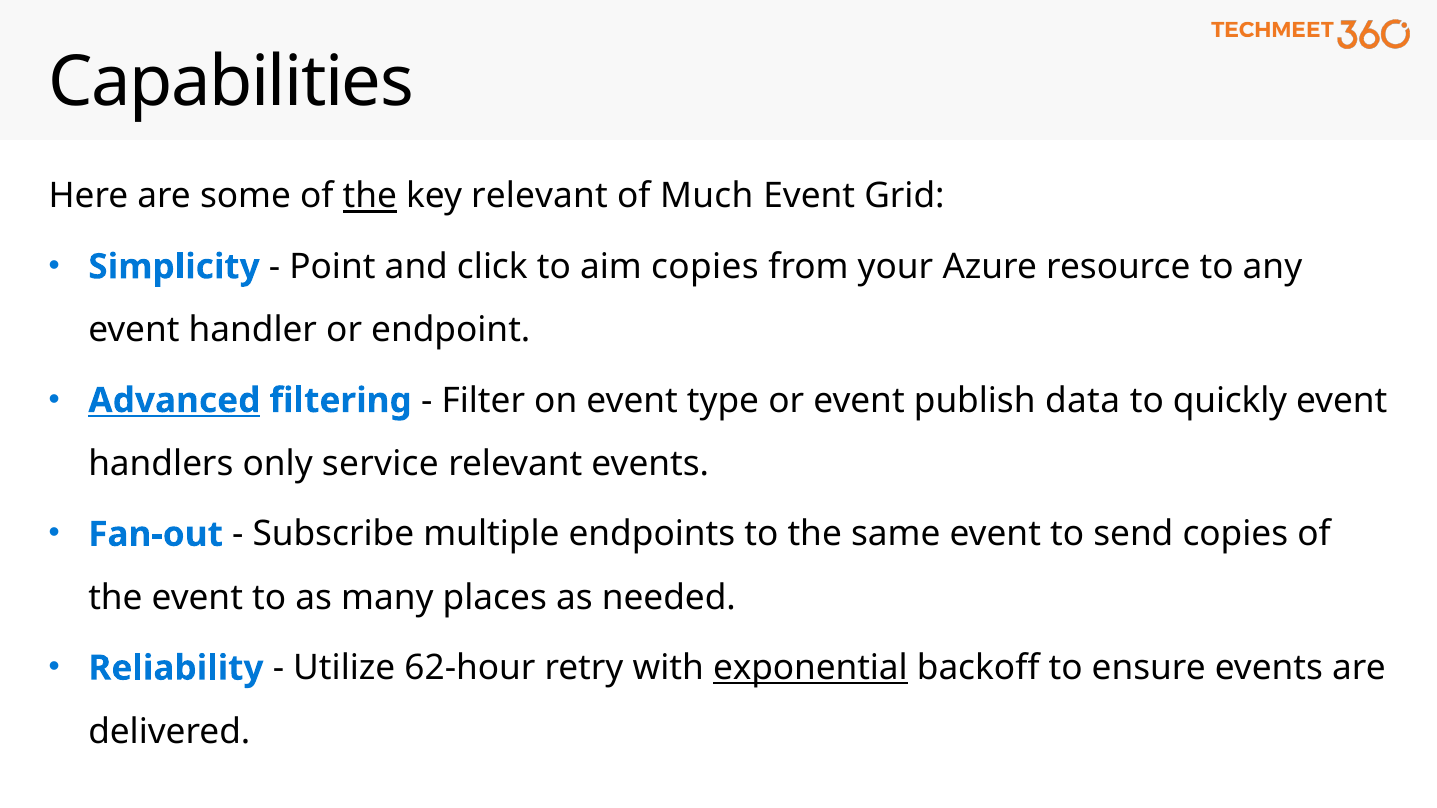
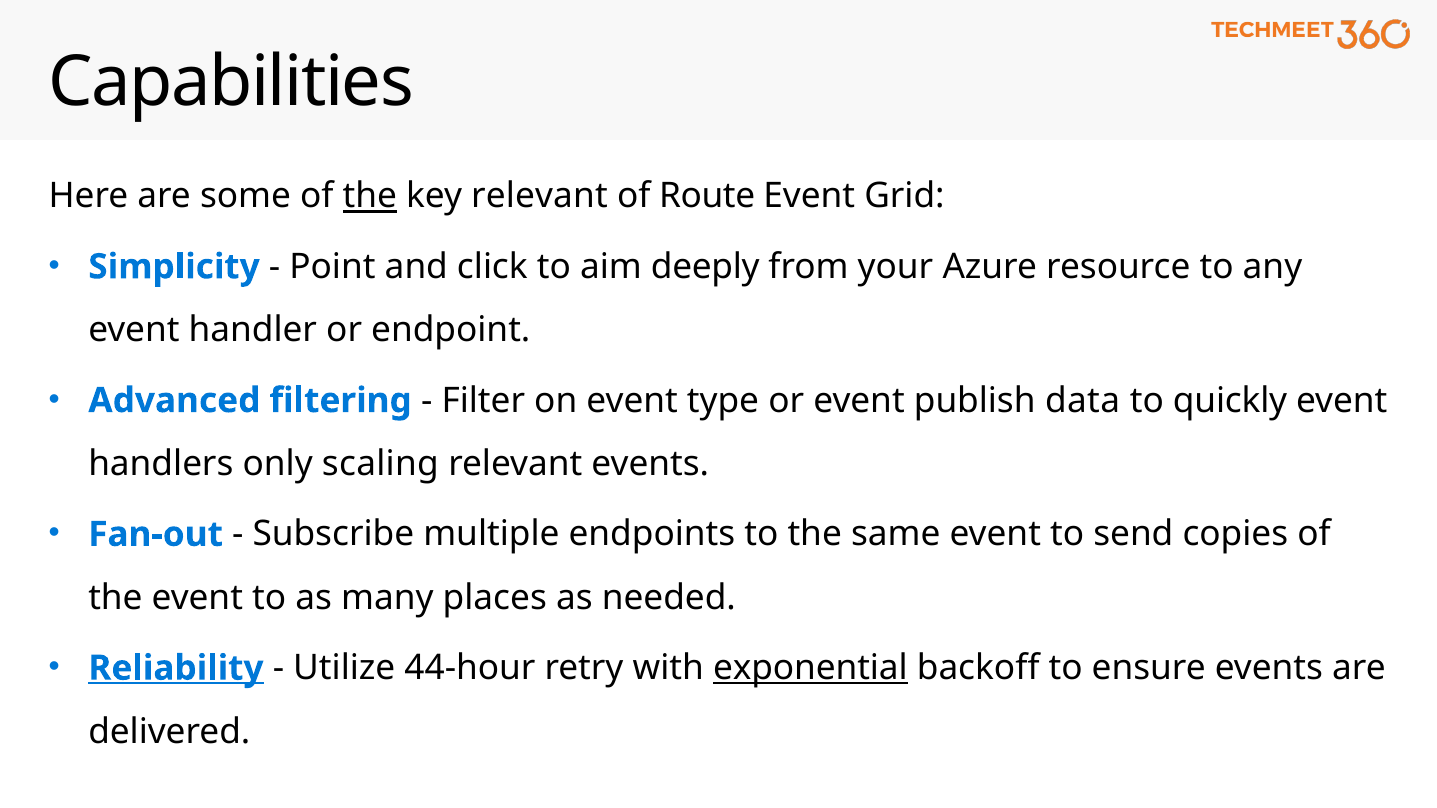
Much: Much -> Route
aim copies: copies -> deeply
Advanced underline: present -> none
service: service -> scaling
Reliability underline: none -> present
62-hour: 62-hour -> 44-hour
